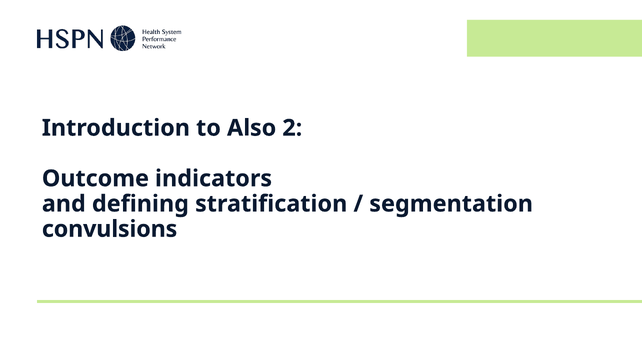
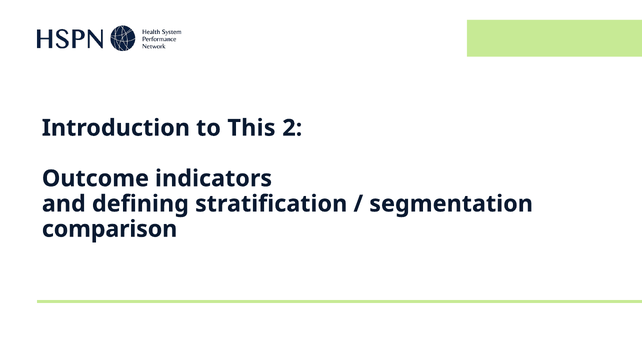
Also: Also -> This
convulsions: convulsions -> comparison
